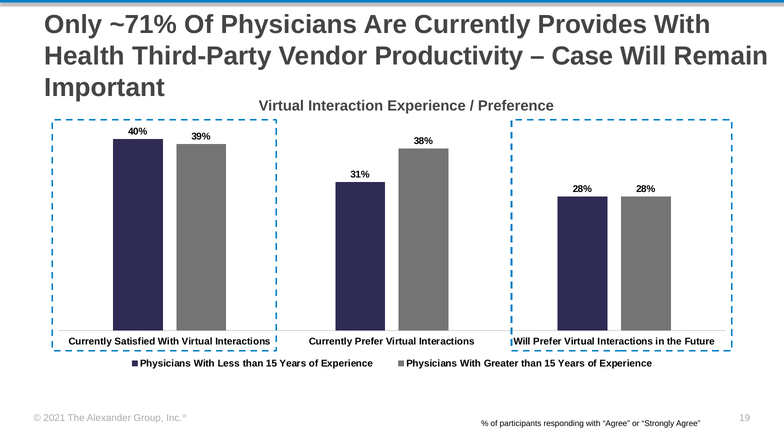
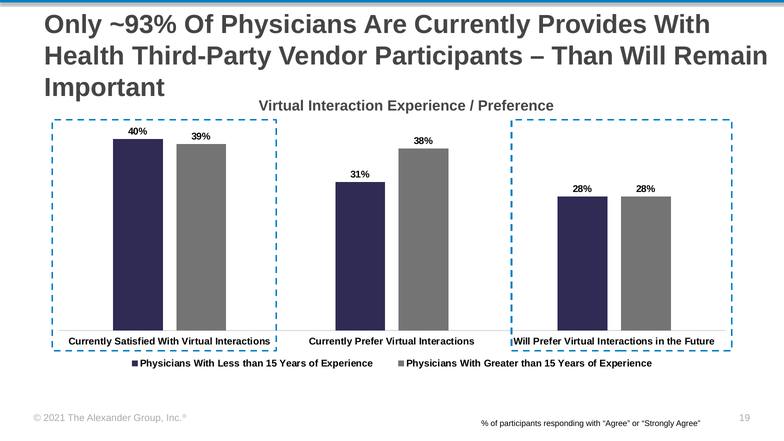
~71%: ~71% -> ~93%
Vendor Productivity: Productivity -> Participants
Case at (583, 56): Case -> Than
